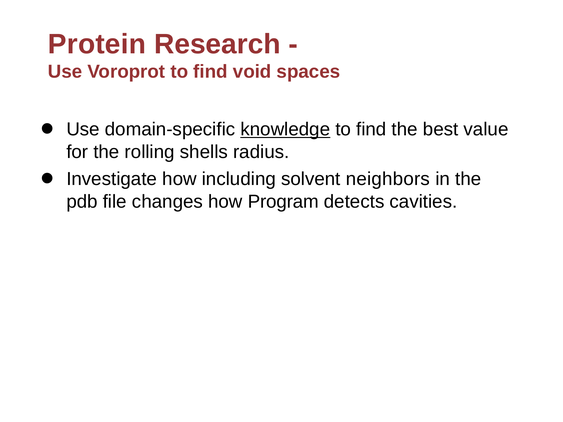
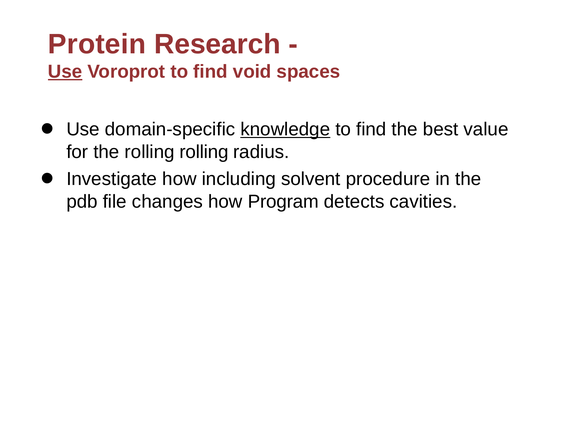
Use at (65, 72) underline: none -> present
rolling shells: shells -> rolling
neighbors: neighbors -> procedure
